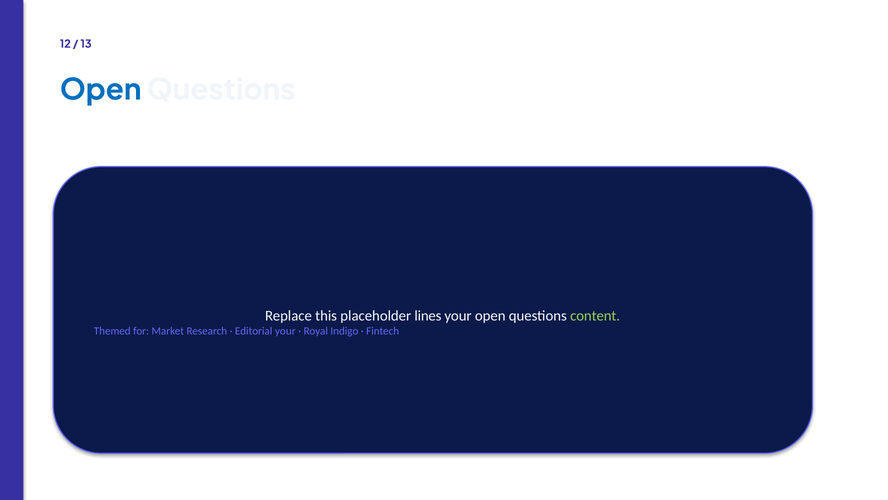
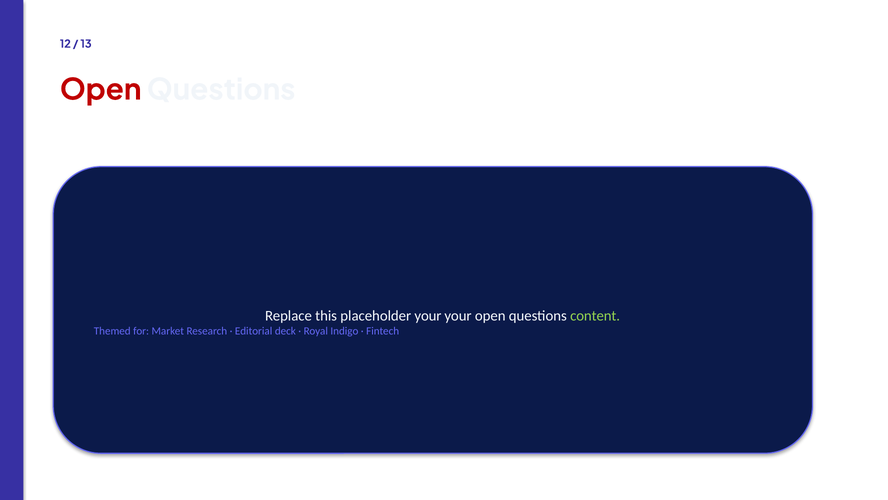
Open at (101, 90) colour: blue -> red
placeholder lines: lines -> your
Editorial your: your -> deck
